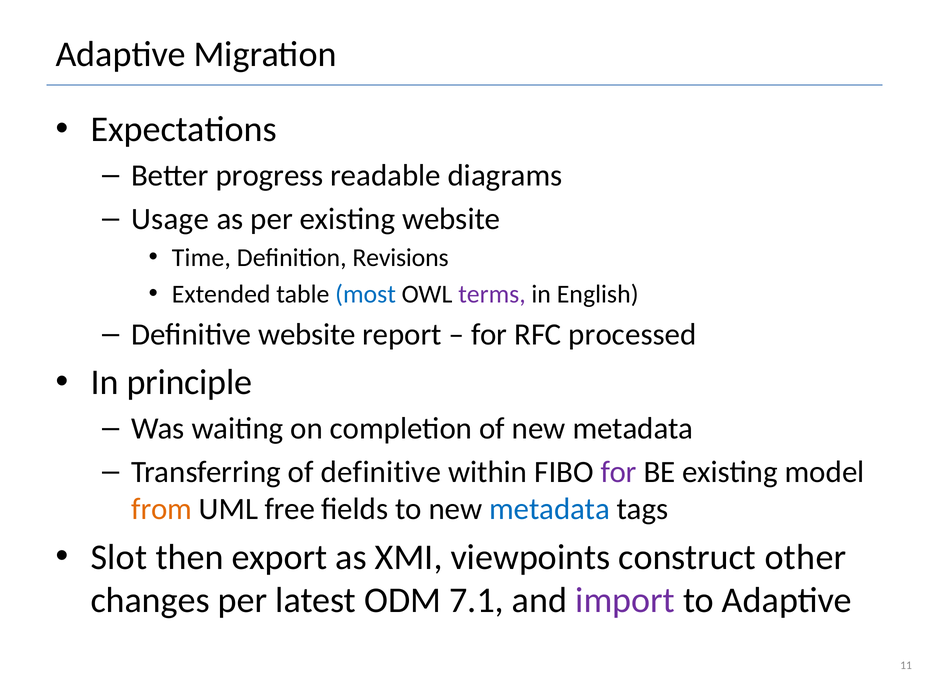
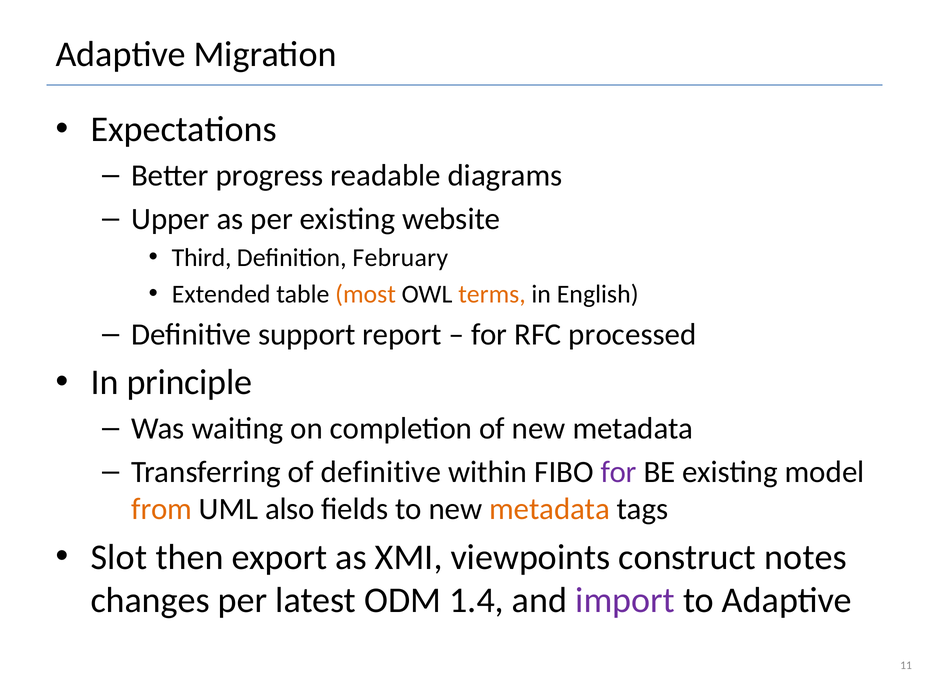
Usage: Usage -> Upper
Time: Time -> Third
Revisions: Revisions -> February
most colour: blue -> orange
terms colour: purple -> orange
Definitive website: website -> support
free: free -> also
metadata at (550, 509) colour: blue -> orange
other: other -> notes
7.1: 7.1 -> 1.4
